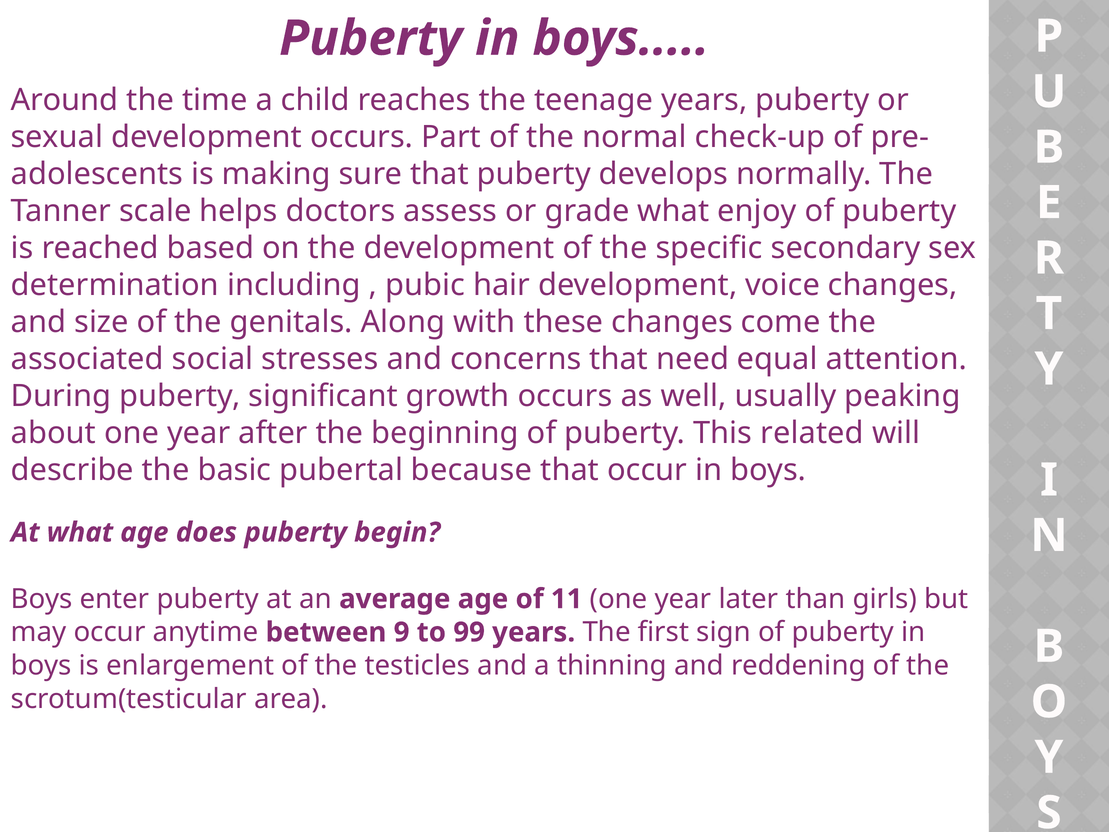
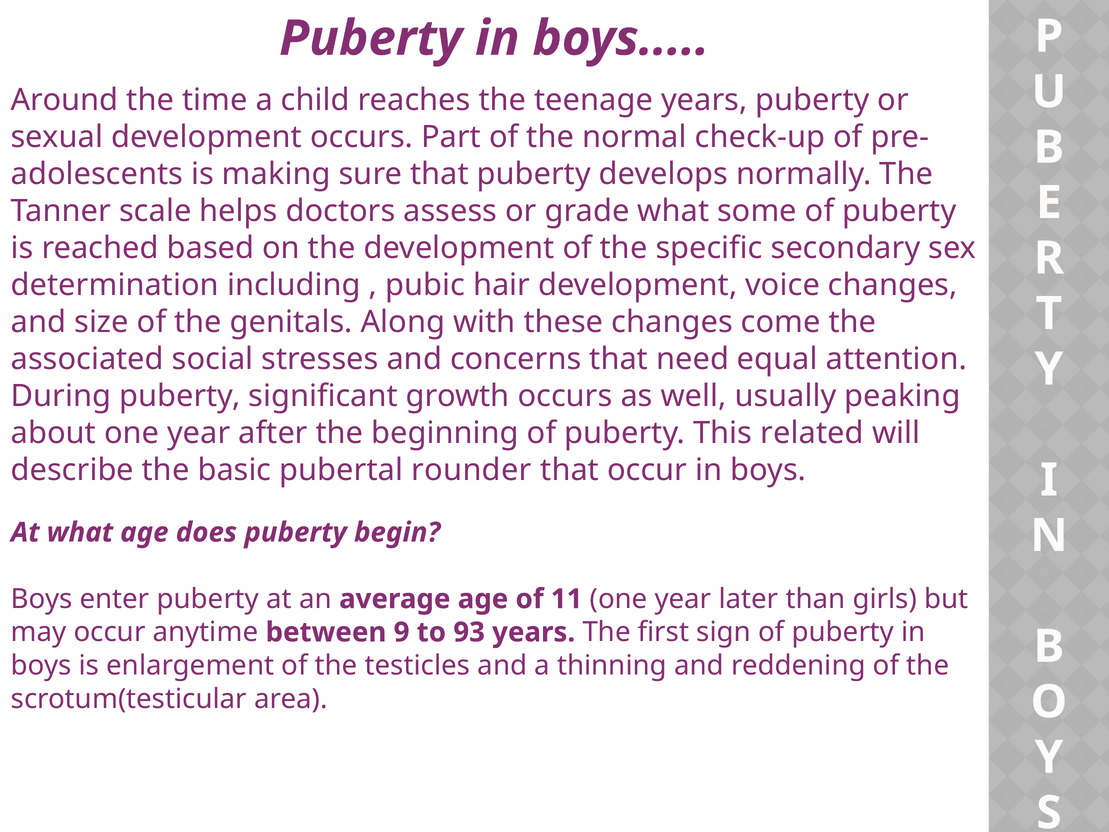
enjoy: enjoy -> some
because: because -> rounder
99: 99 -> 93
